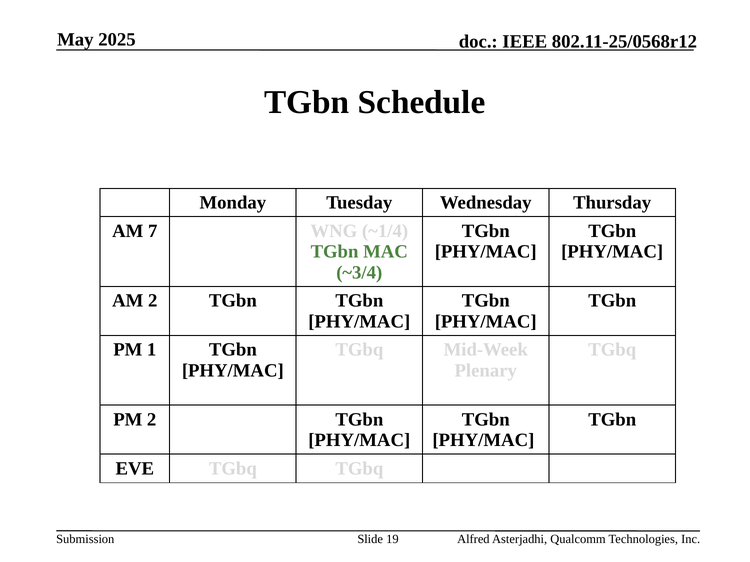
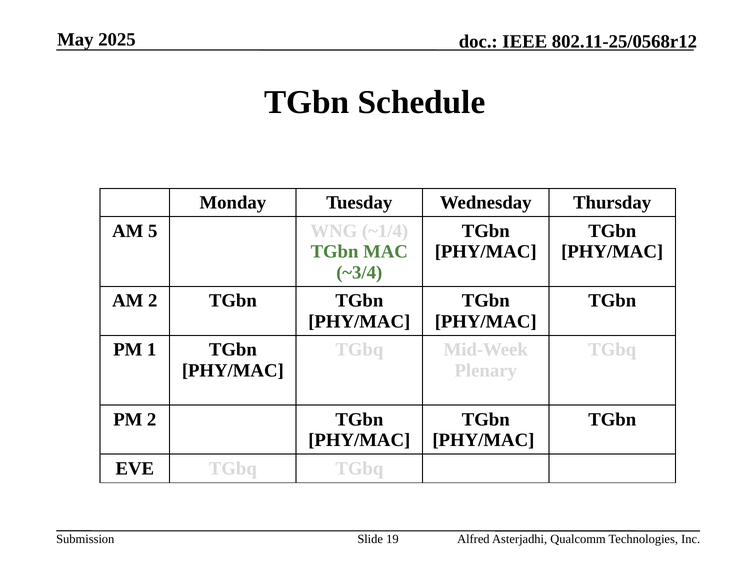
7: 7 -> 5
